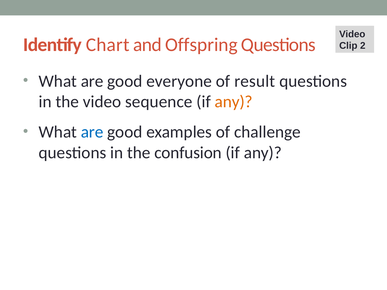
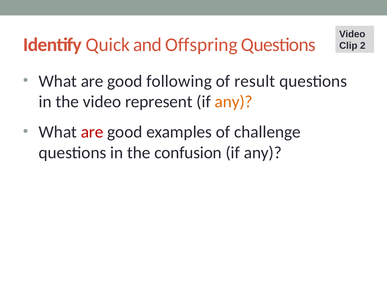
Chart: Chart -> Quick
everyone: everyone -> following
sequence: sequence -> represent
are at (92, 132) colour: blue -> red
